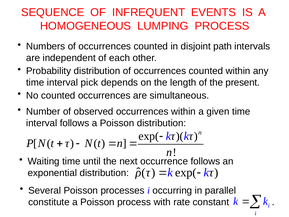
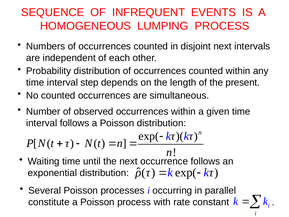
disjoint path: path -> next
pick: pick -> step
